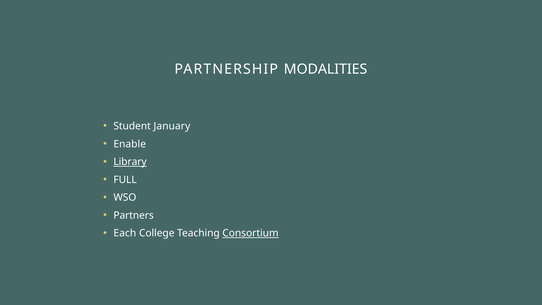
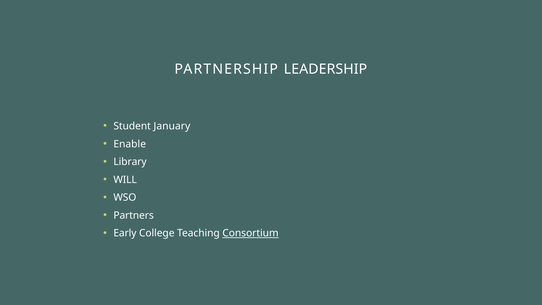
MODALITIES: MODALITIES -> LEADERSHIP
Library underline: present -> none
FULL: FULL -> WILL
Each: Each -> Early
